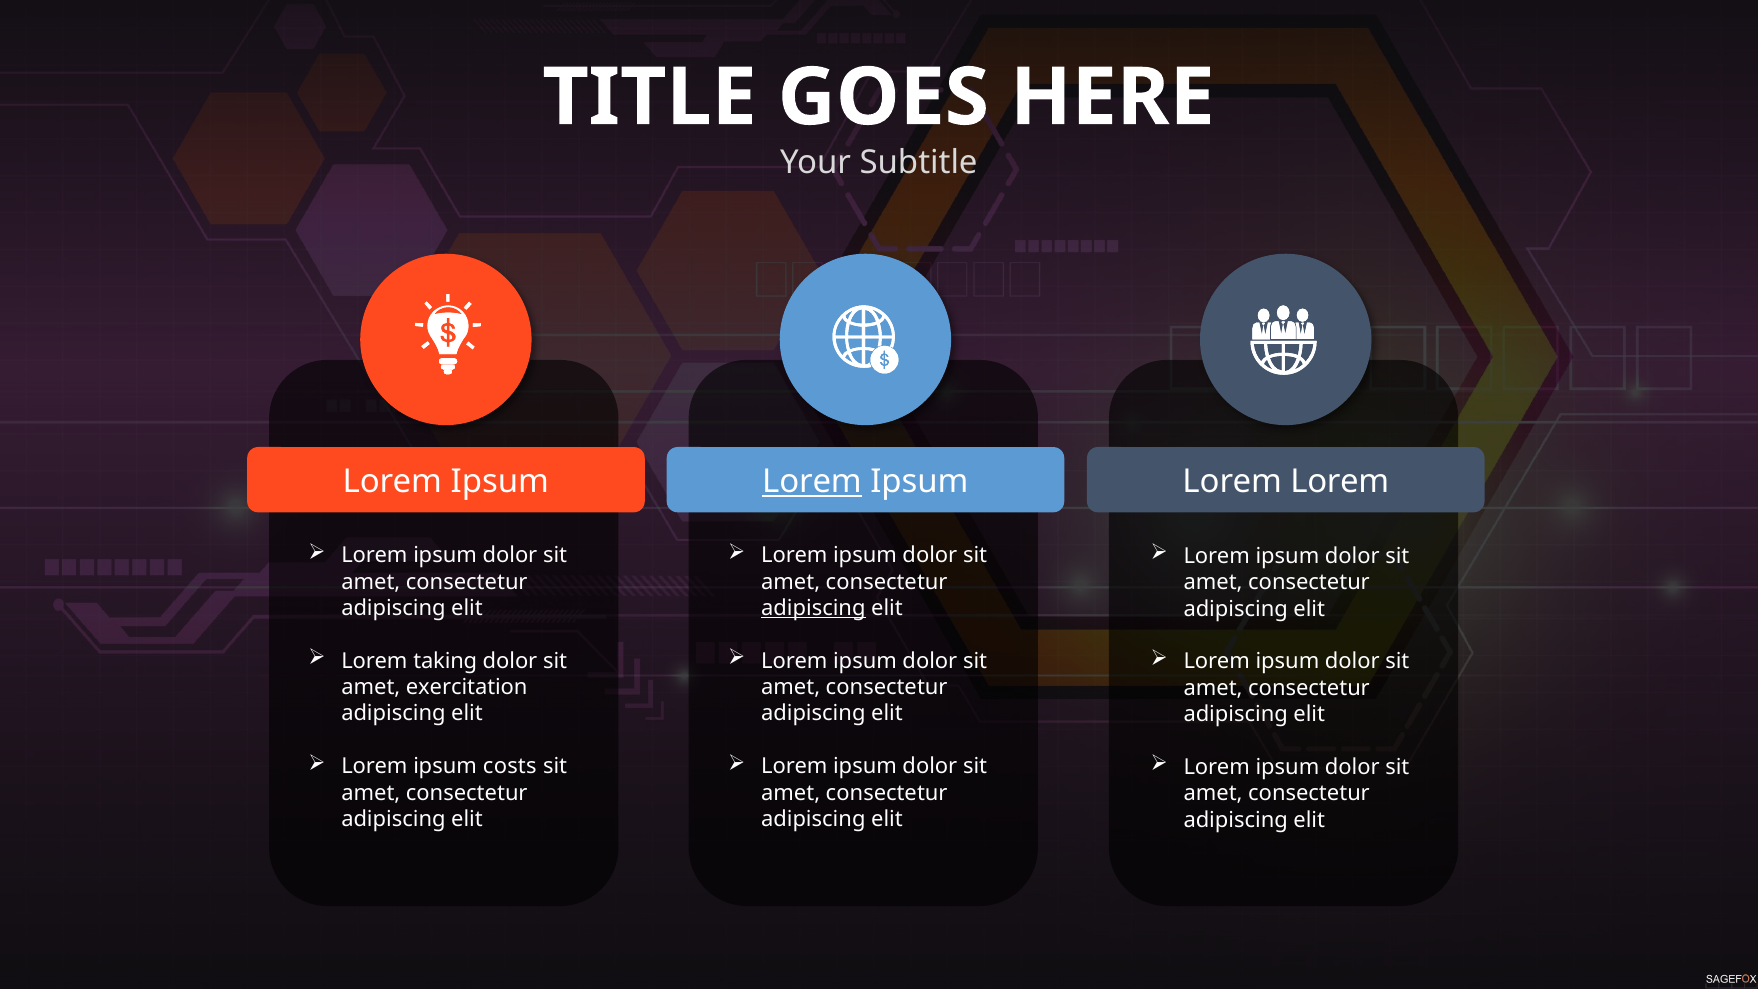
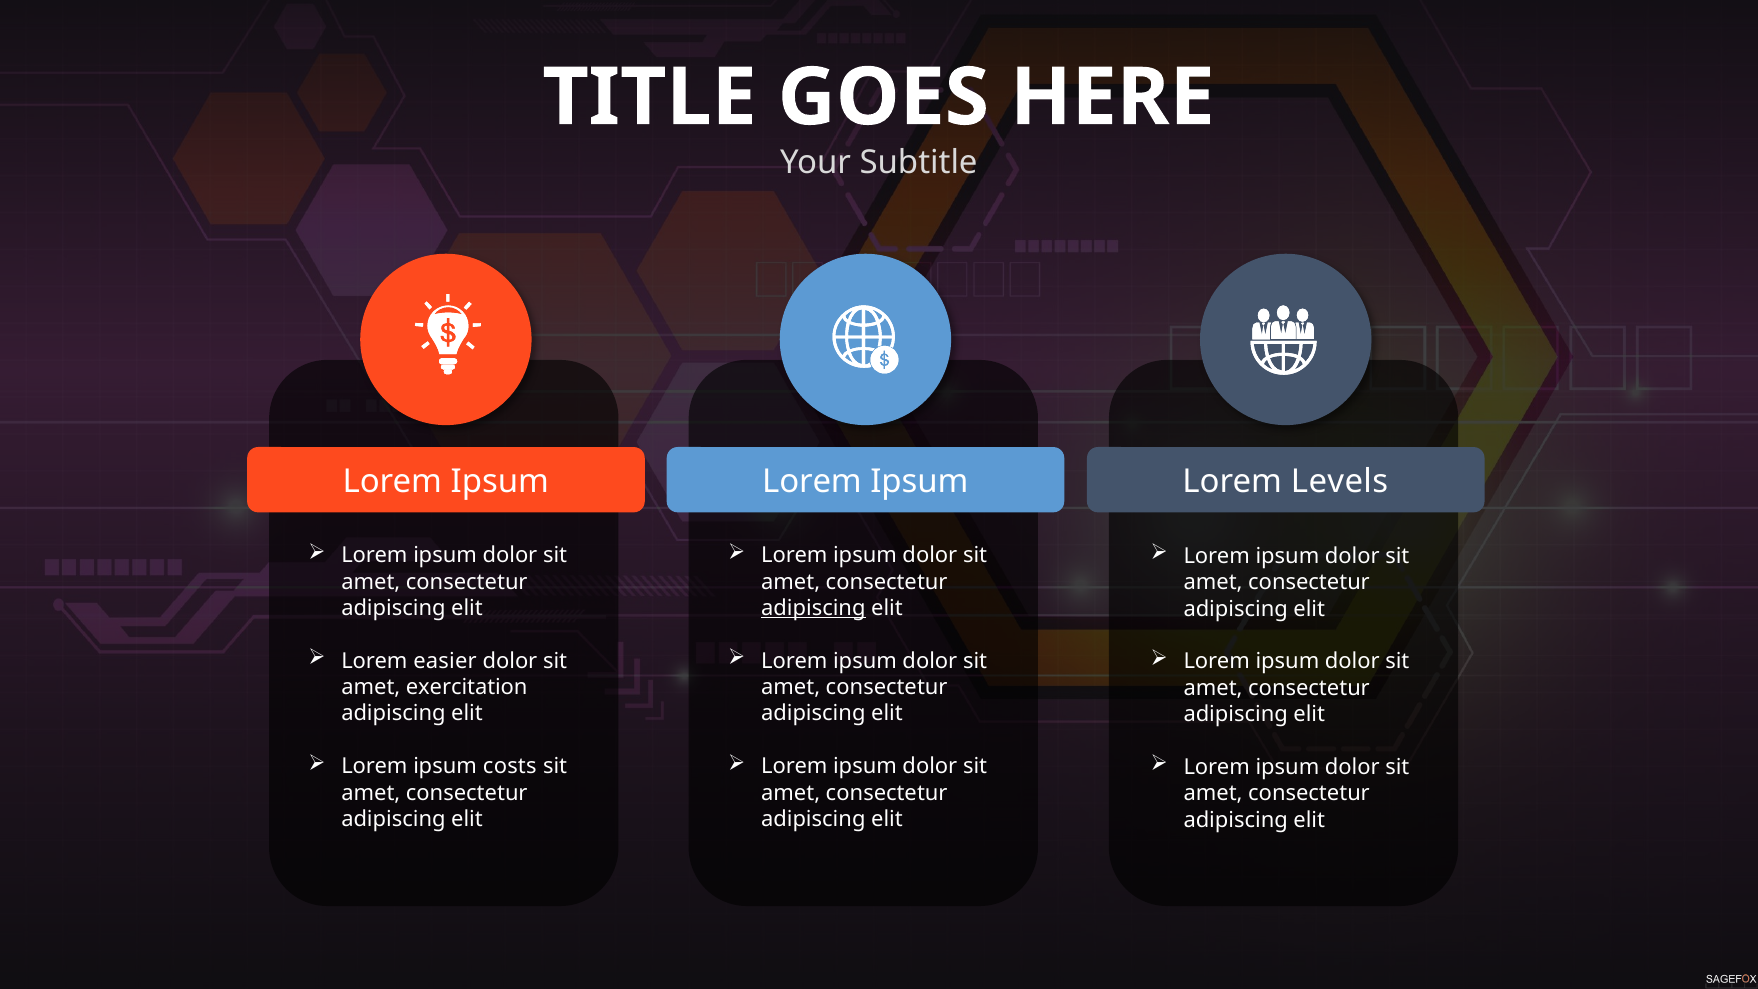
Lorem at (812, 482) underline: present -> none
Lorem Lorem: Lorem -> Levels
taking: taking -> easier
